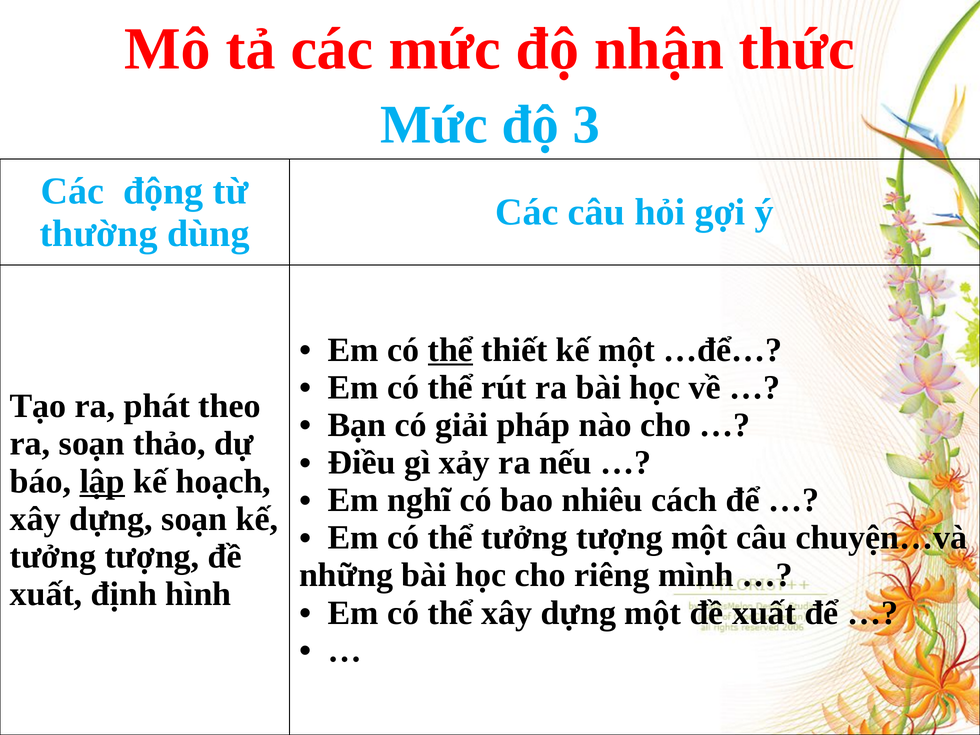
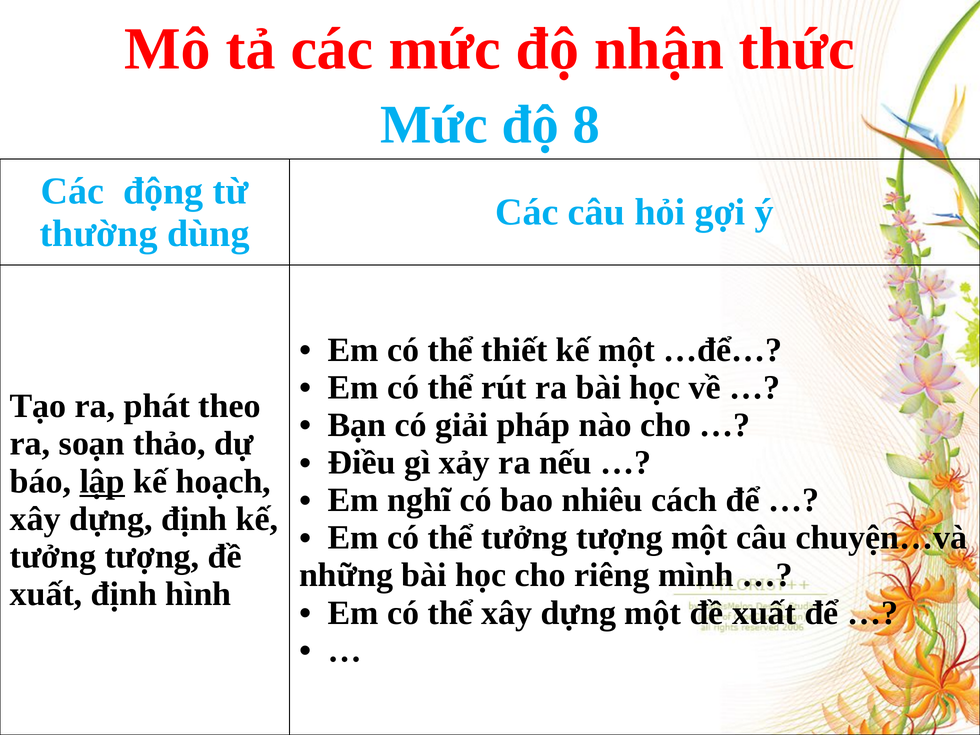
3: 3 -> 8
thể at (450, 350) underline: present -> none
dựng soạn: soạn -> định
